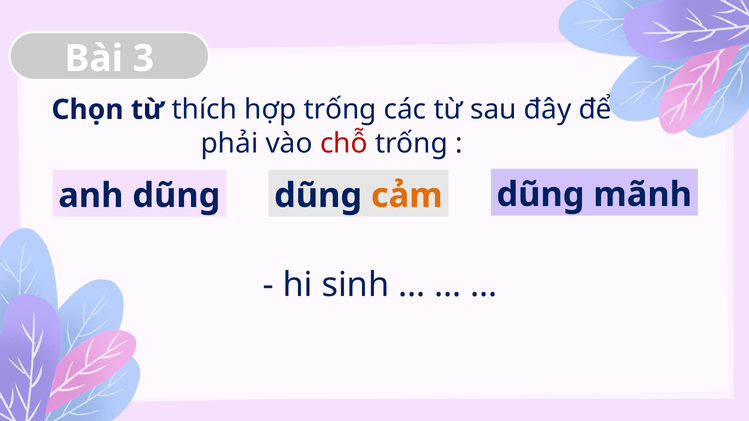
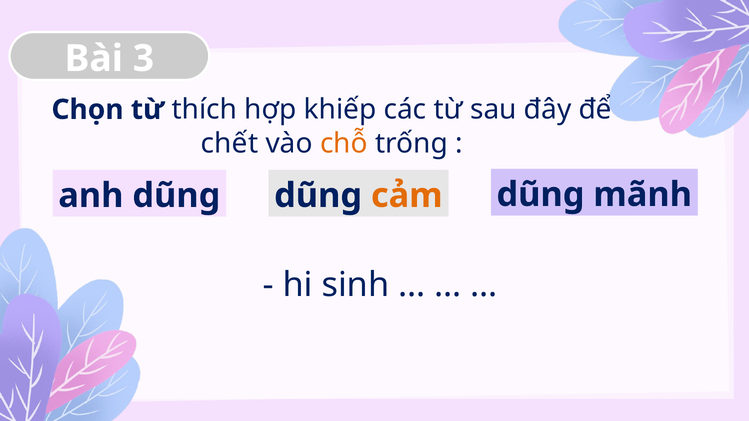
hợp trống: trống -> khiếp
phải: phải -> chết
chỗ colour: red -> orange
